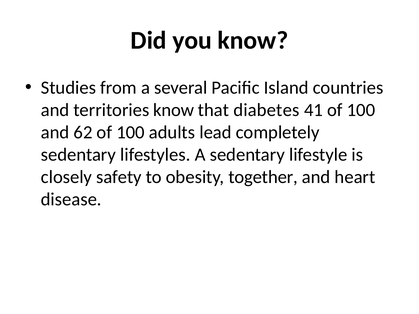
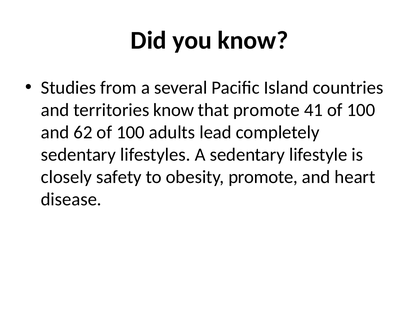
that diabetes: diabetes -> promote
obesity together: together -> promote
